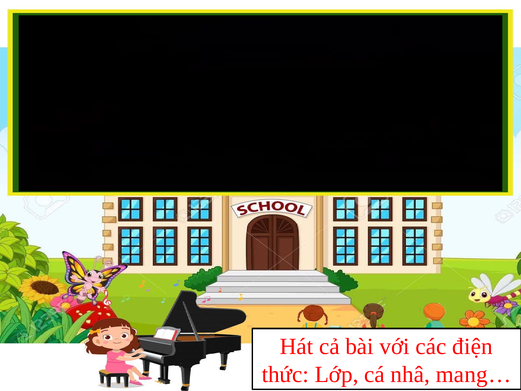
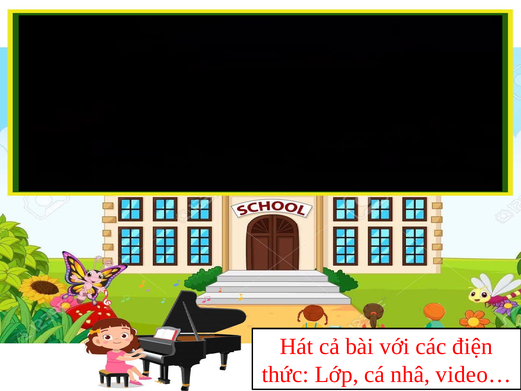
mang…: mang… -> video…
